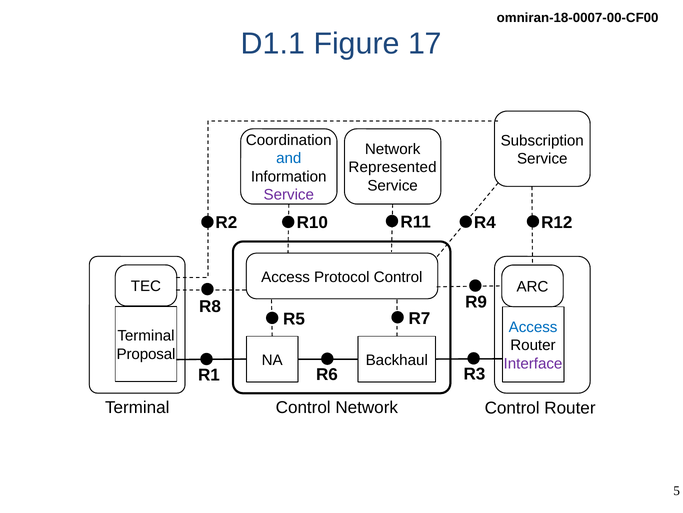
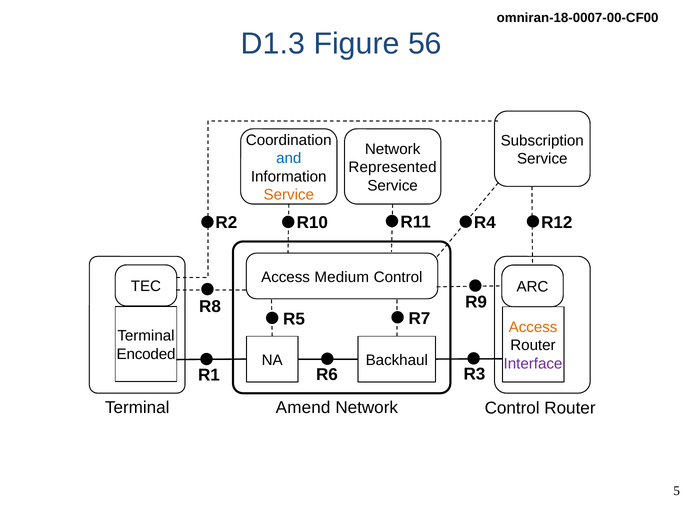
D1.1: D1.1 -> D1.3
17: 17 -> 56
Service at (289, 195) colour: purple -> orange
Protocol: Protocol -> Medium
Access at (533, 327) colour: blue -> orange
Proposal: Proposal -> Encoded
Control at (303, 407): Control -> Amend
